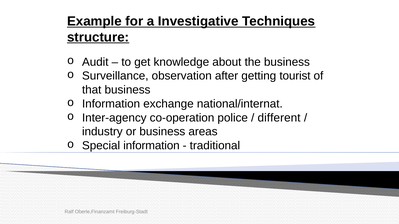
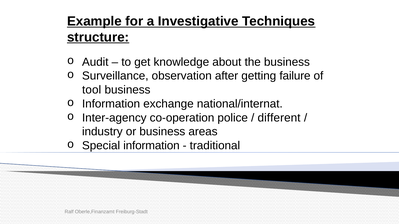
tourist: tourist -> failure
that: that -> tool
